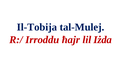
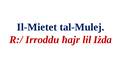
Il-Tobija: Il-Tobija -> Il-Mietet
